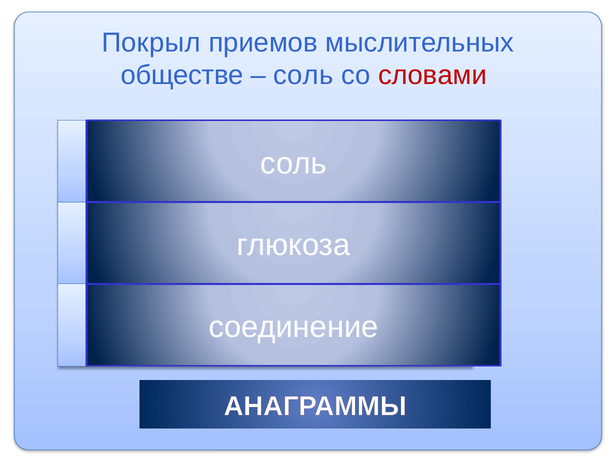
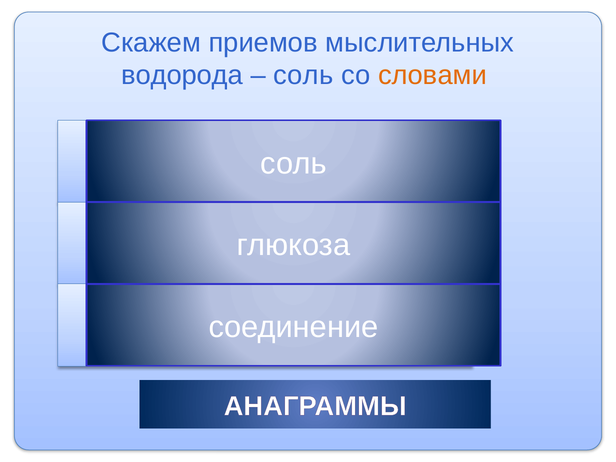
Покрыл: Покрыл -> Скажем
обществе: обществе -> водорода
словами colour: red -> orange
